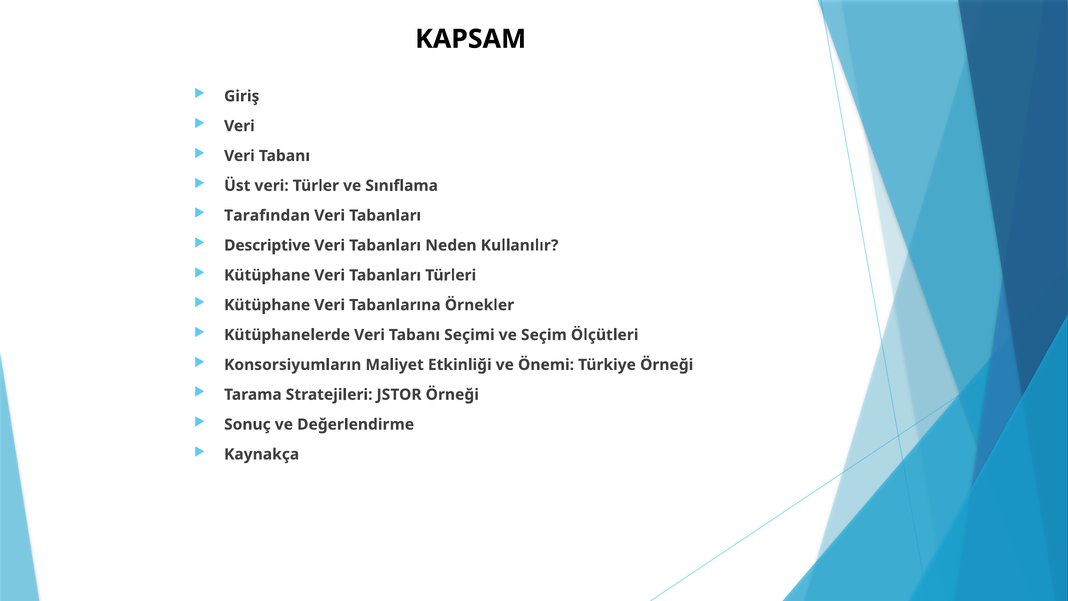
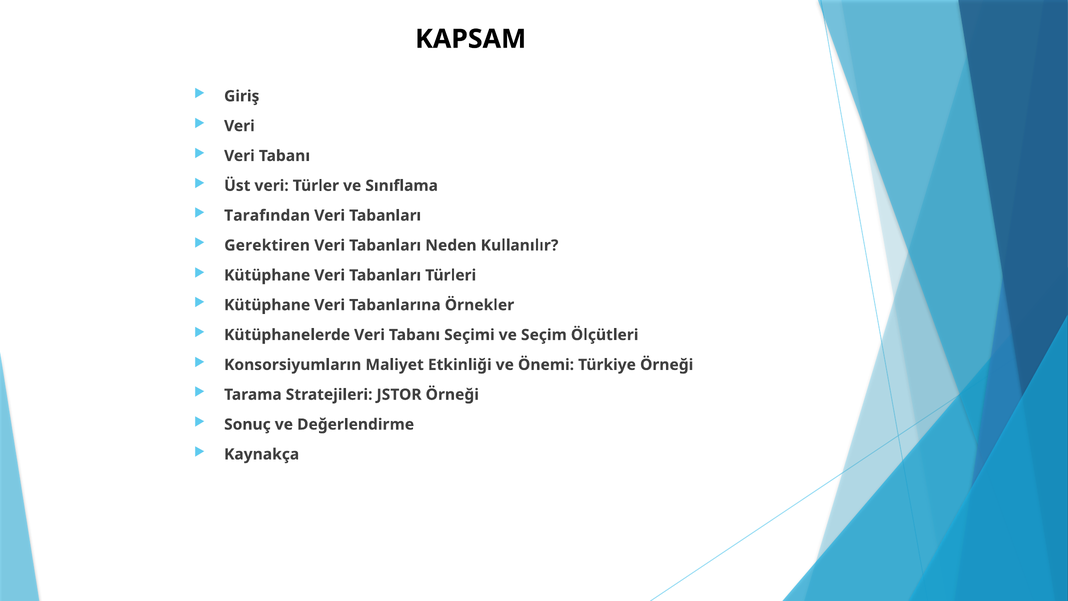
Descriptive: Descriptive -> Gerektiren
